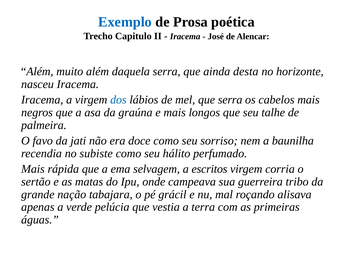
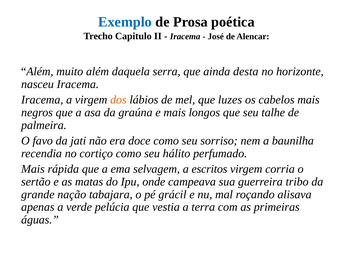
dos colour: blue -> orange
que serra: serra -> luzes
subiste: subiste -> cortiço
